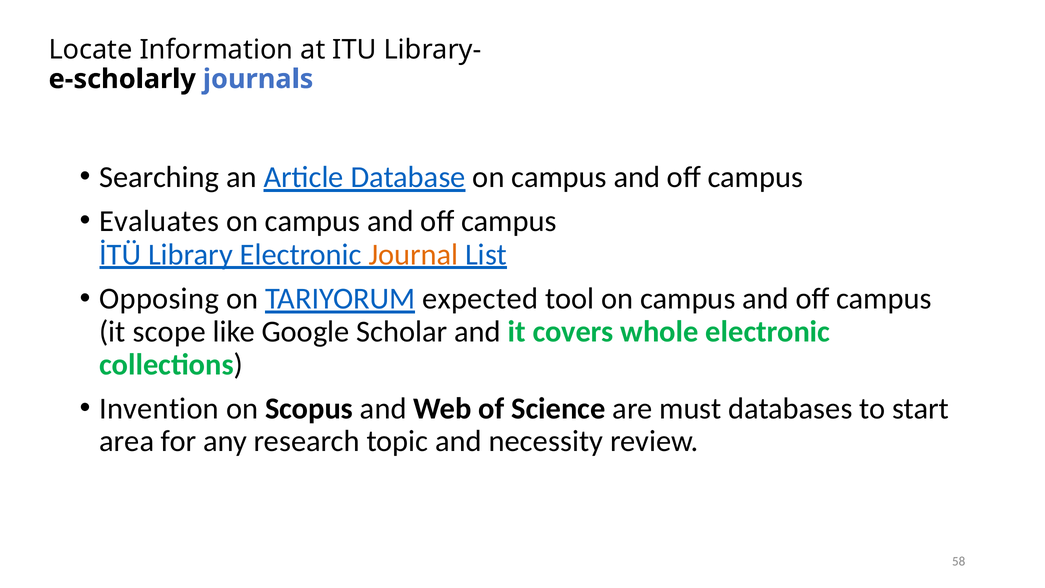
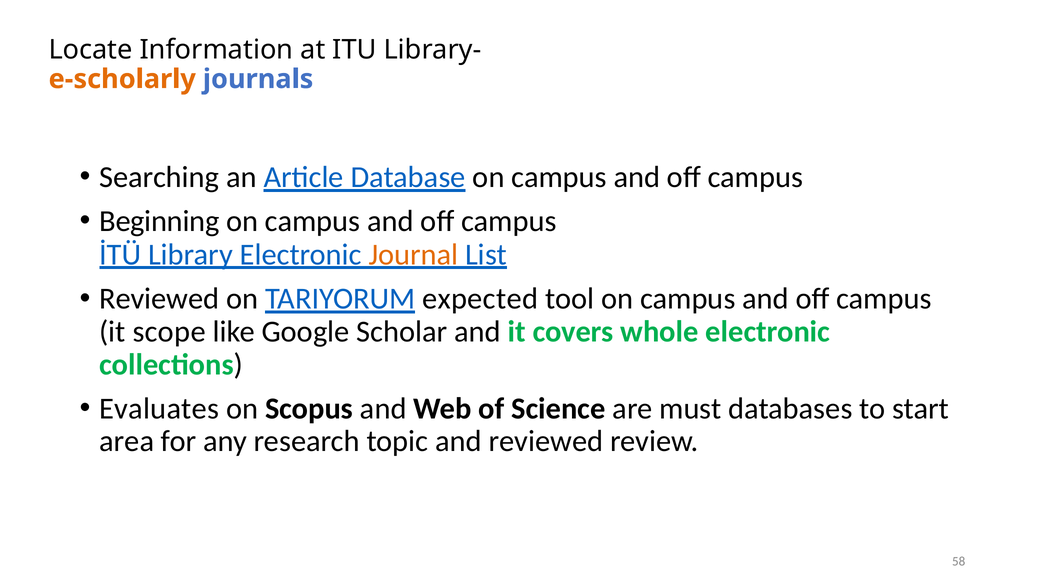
e-scholarly colour: black -> orange
Evaluates: Evaluates -> Beginning
Opposing at (159, 299): Opposing -> Reviewed
Invention: Invention -> Evaluates
and necessity: necessity -> reviewed
